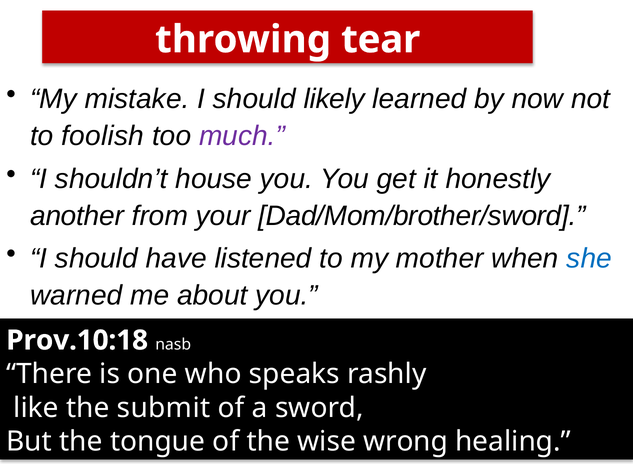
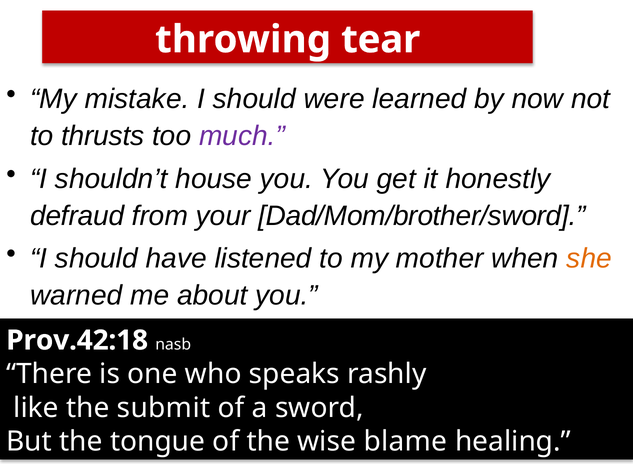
likely: likely -> were
foolish: foolish -> thrusts
another: another -> defraud
she colour: blue -> orange
Prov.10:18: Prov.10:18 -> Prov.42:18
wrong: wrong -> blame
